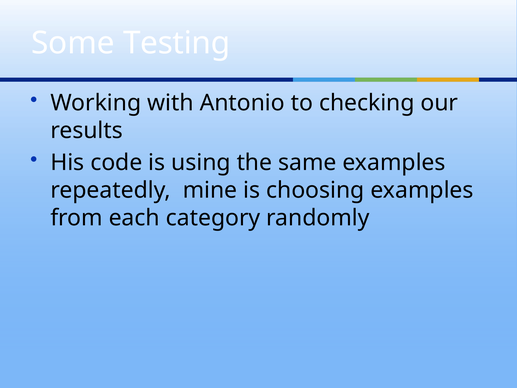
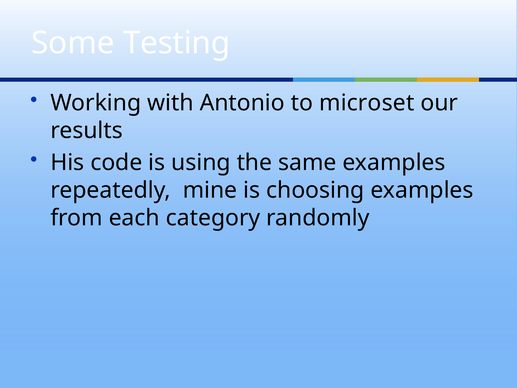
checking: checking -> microset
